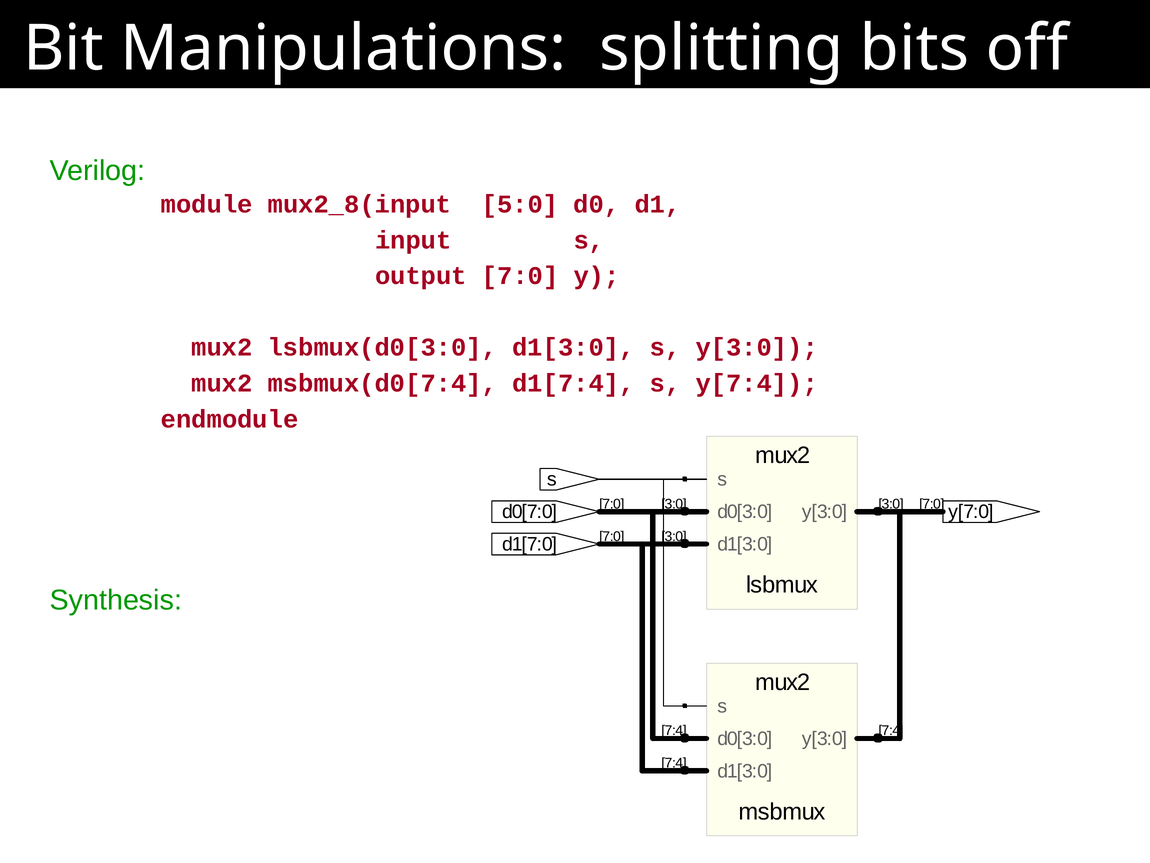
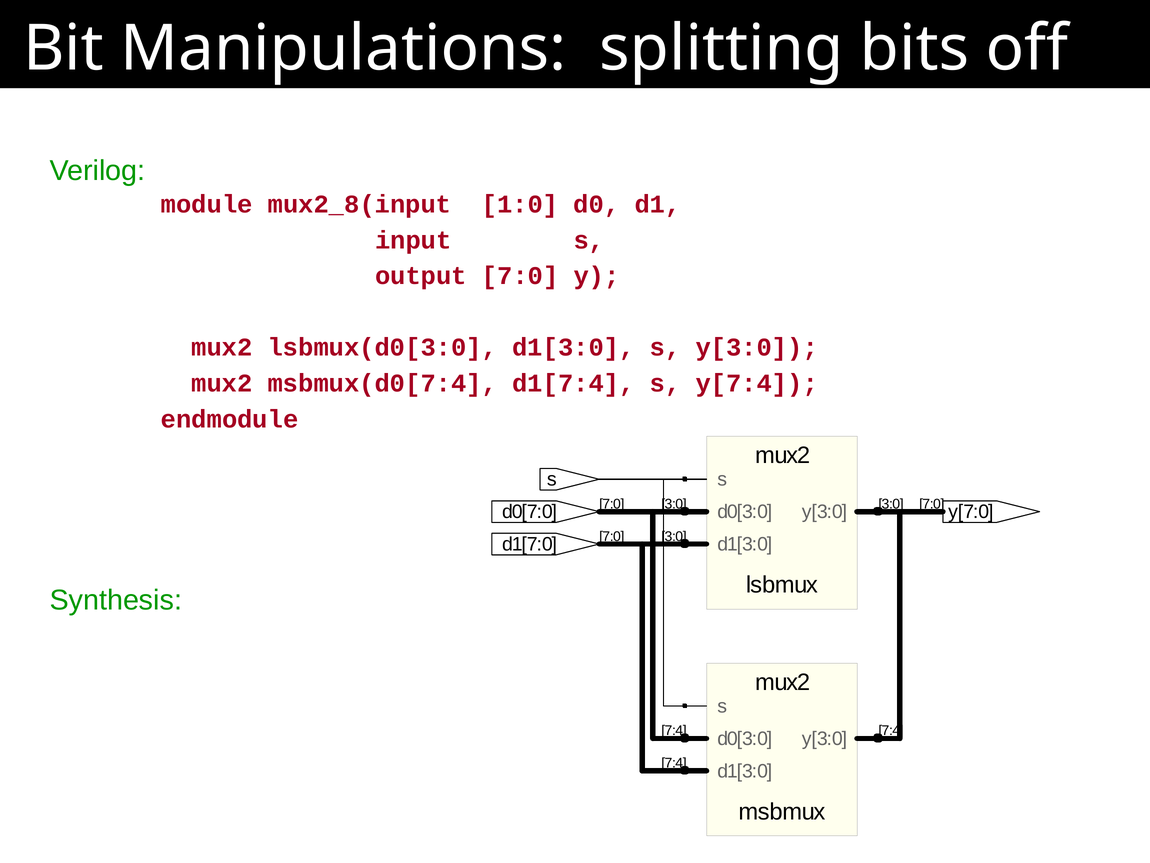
5:0: 5:0 -> 1:0
